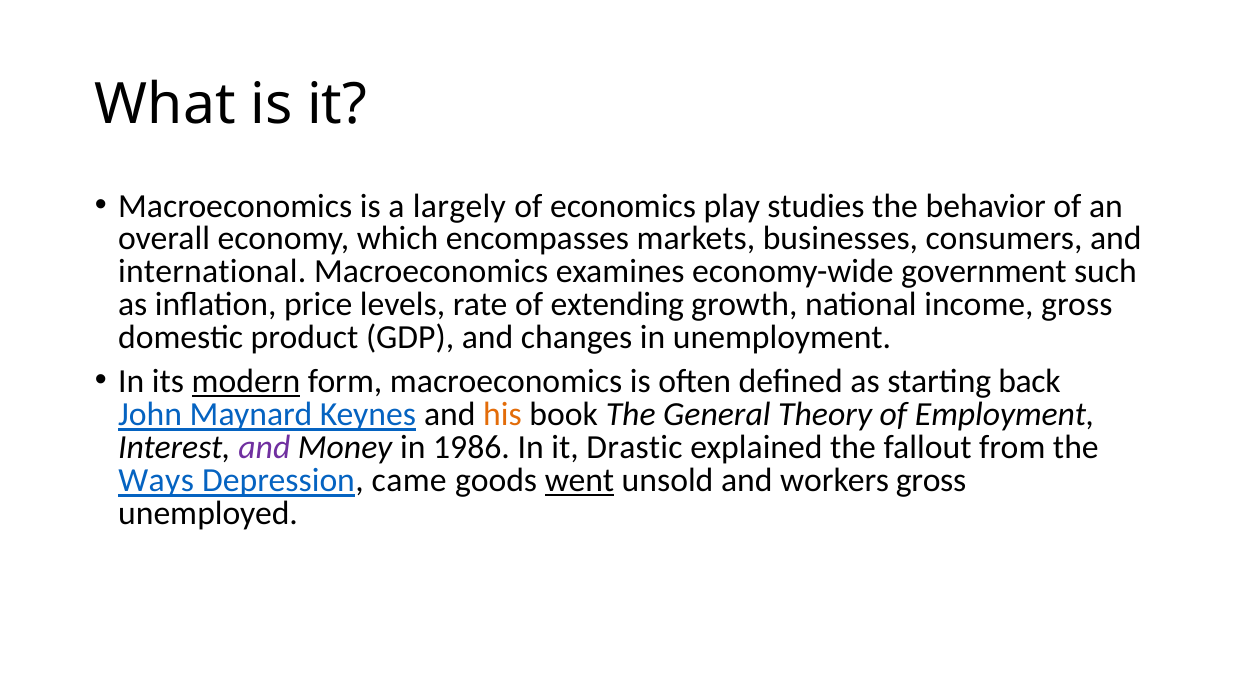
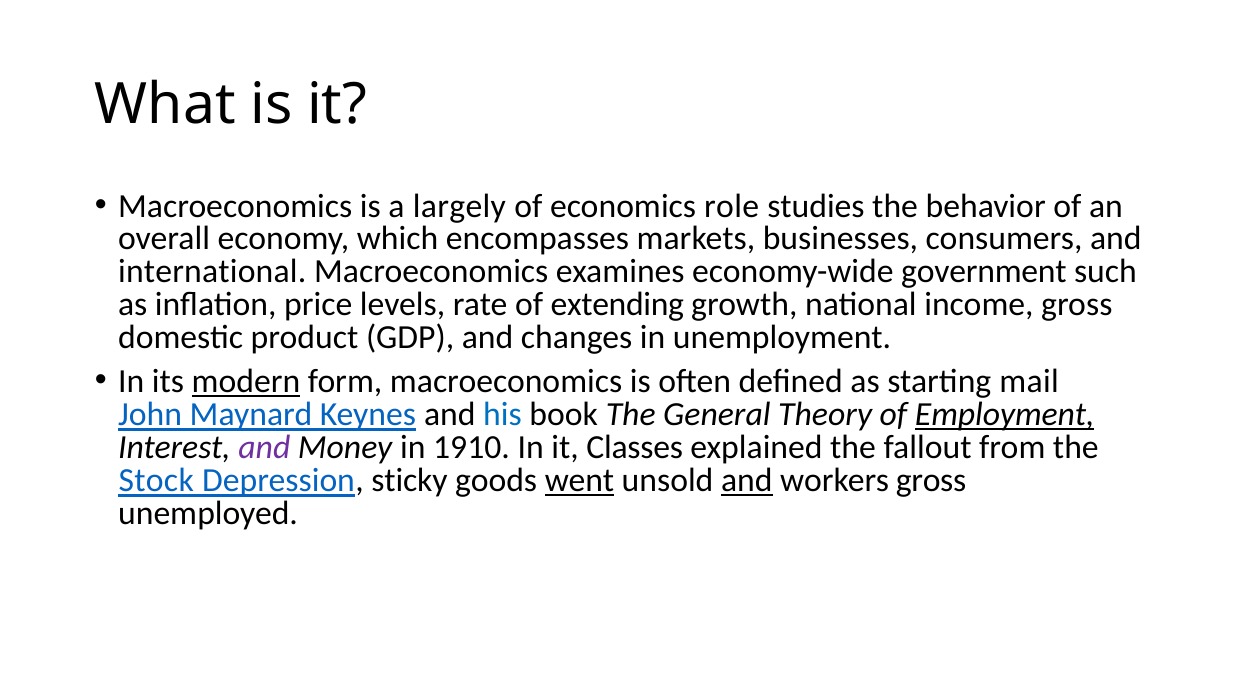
play: play -> role
back: back -> mail
his colour: orange -> blue
Employment underline: none -> present
1986: 1986 -> 1910
Drastic: Drastic -> Classes
Ways: Ways -> Stock
came: came -> sticky
and at (747, 481) underline: none -> present
